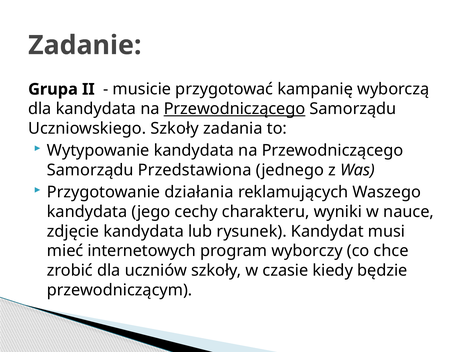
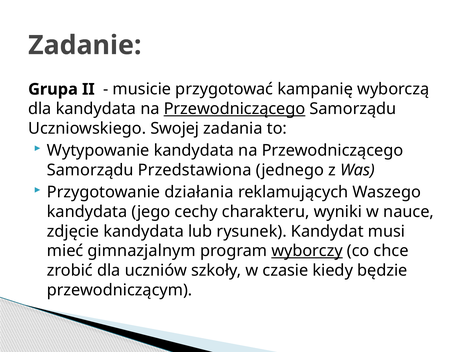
Uczniowskiego Szkoły: Szkoły -> Swojej
internetowych: internetowych -> gimnazjalnym
wyborczy underline: none -> present
